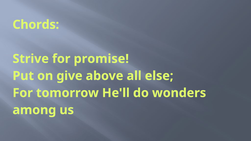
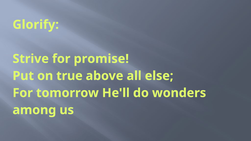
Chords: Chords -> Glorify
give: give -> true
